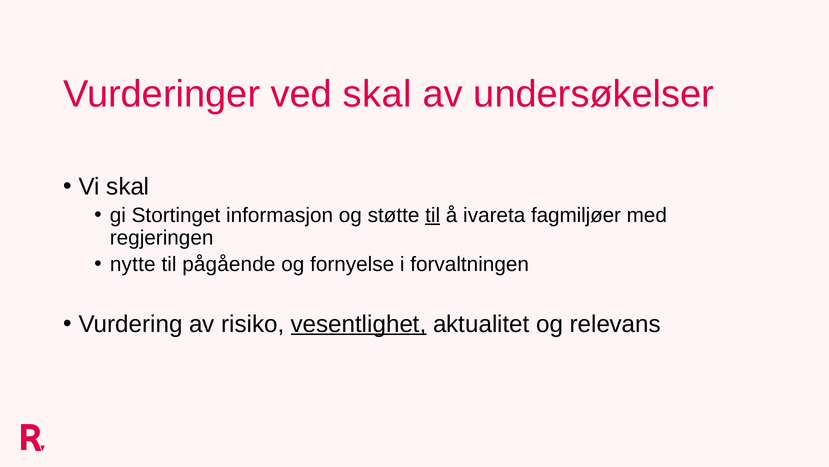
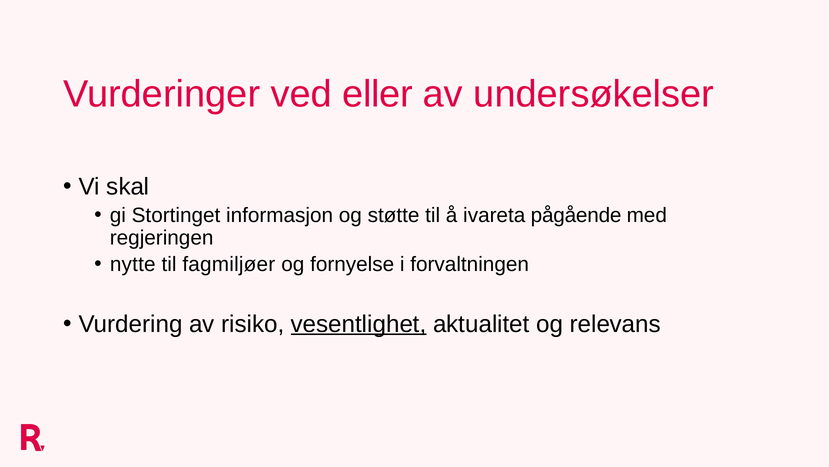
ved skal: skal -> eller
til at (433, 215) underline: present -> none
fagmiljøer: fagmiljøer -> pågående
pågående: pågående -> fagmiljøer
